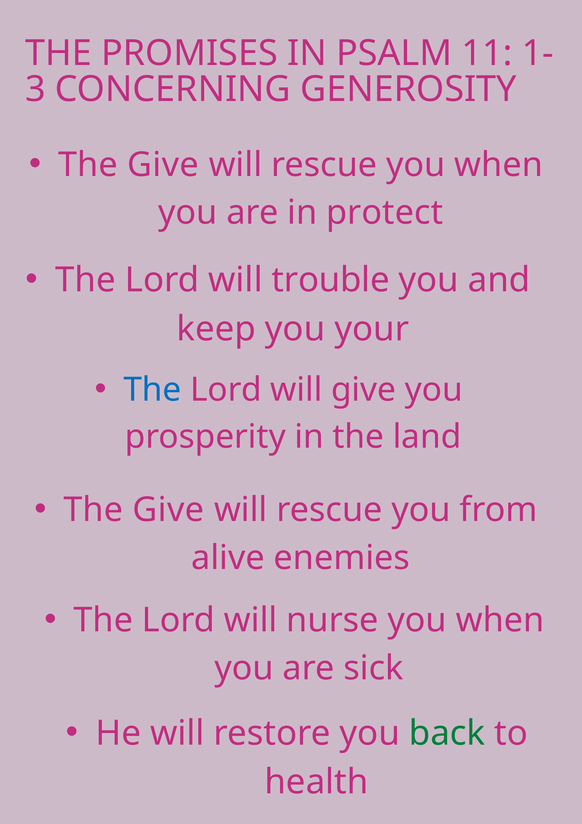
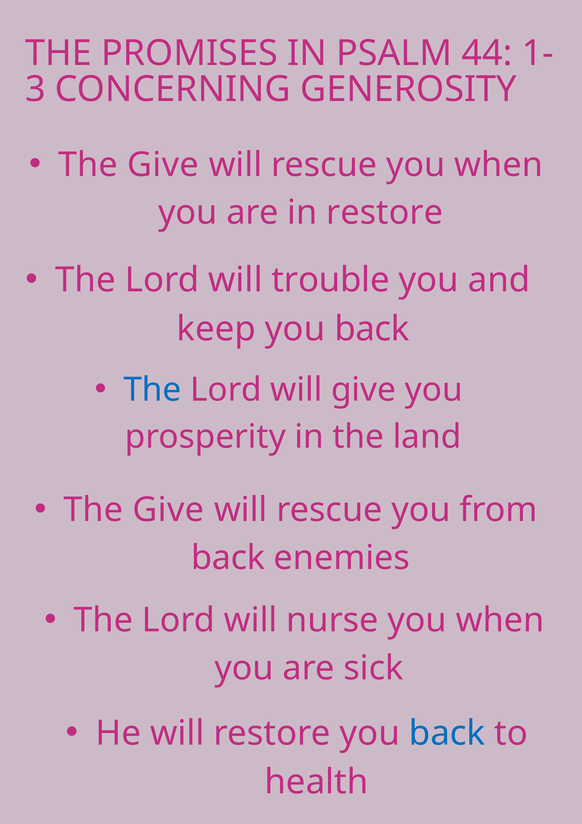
11: 11 -> 44
in protect: protect -> restore
keep you your: your -> back
alive at (228, 558): alive -> back
back at (447, 733) colour: green -> blue
